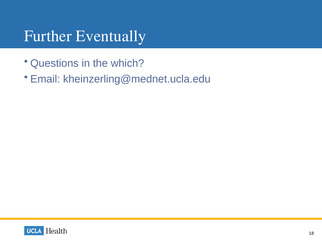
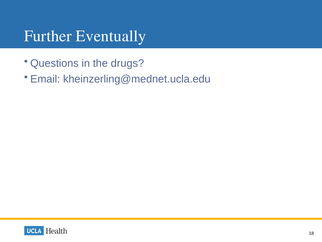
which: which -> drugs
